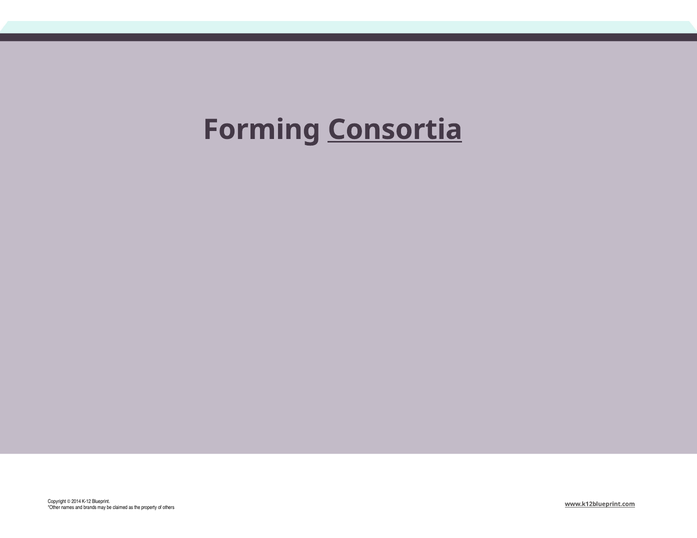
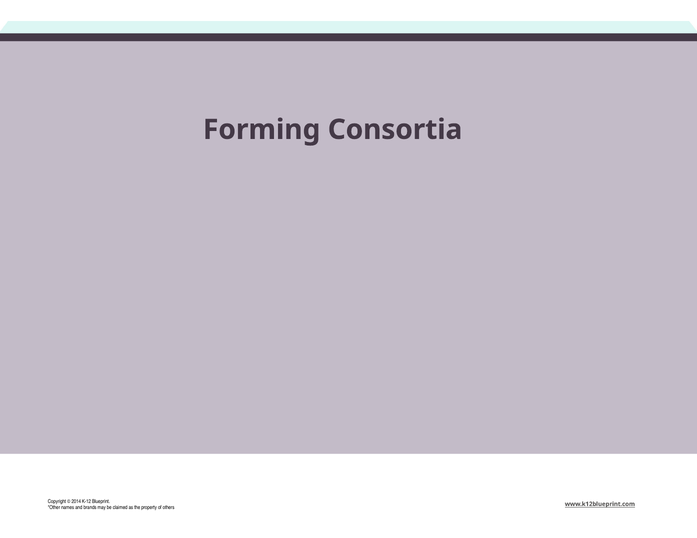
Consortia underline: present -> none
